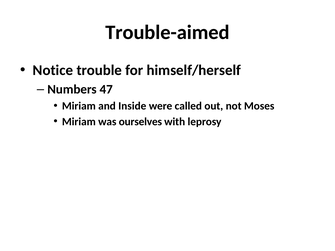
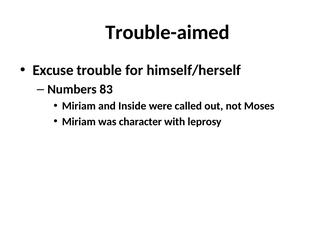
Notice: Notice -> Excuse
47: 47 -> 83
ourselves: ourselves -> character
